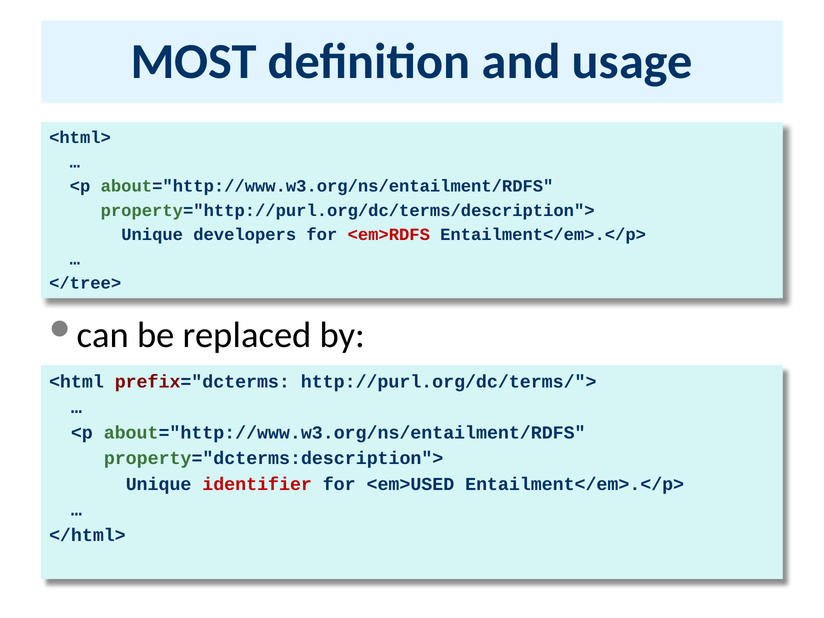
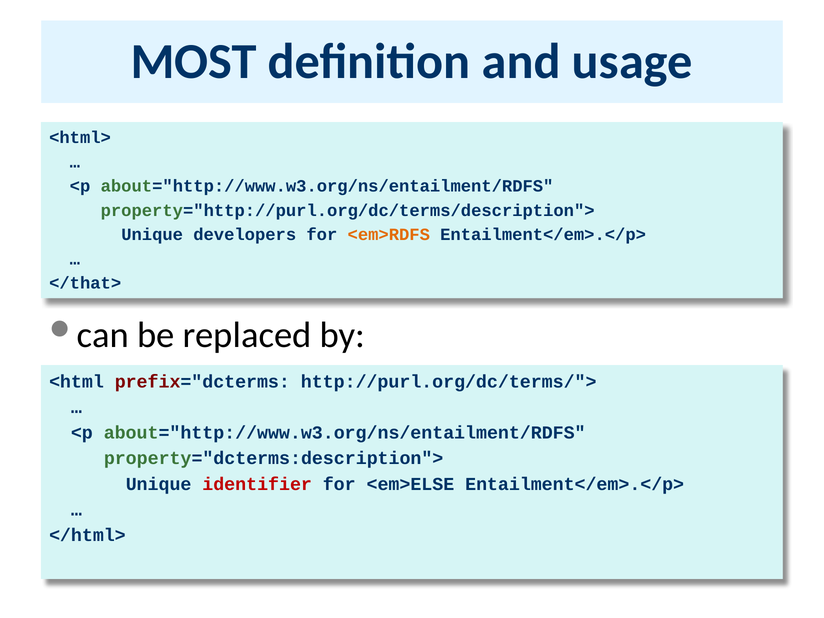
<em>RDFS colour: red -> orange
</tree>: </tree> -> </that>
<em>USED: <em>USED -> <em>ELSE
